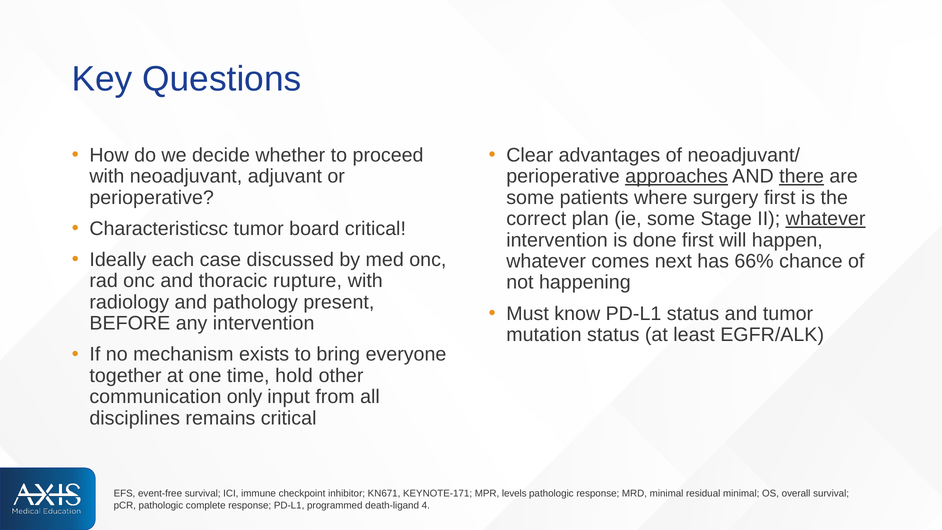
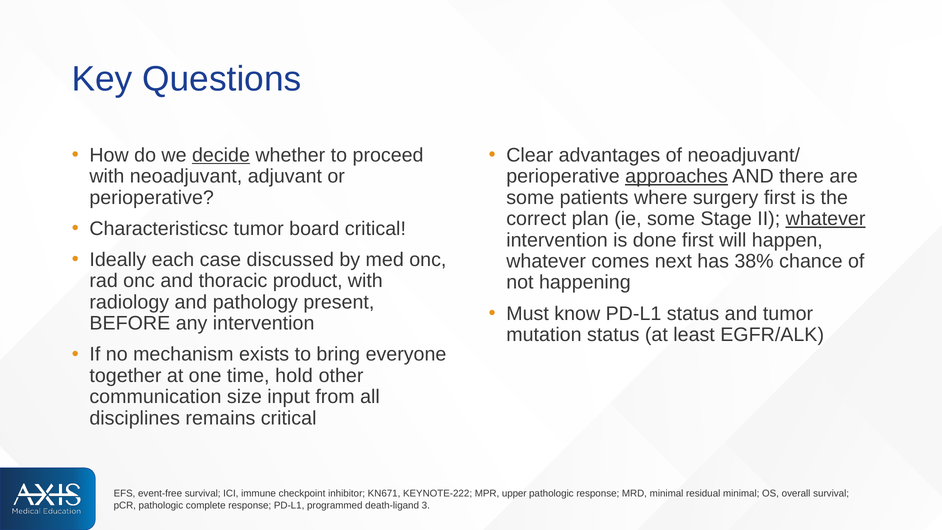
decide underline: none -> present
there underline: present -> none
66%: 66% -> 38%
rupture: rupture -> product
only: only -> size
KEYNOTE-171: KEYNOTE-171 -> KEYNOTE-222
levels: levels -> upper
4: 4 -> 3
